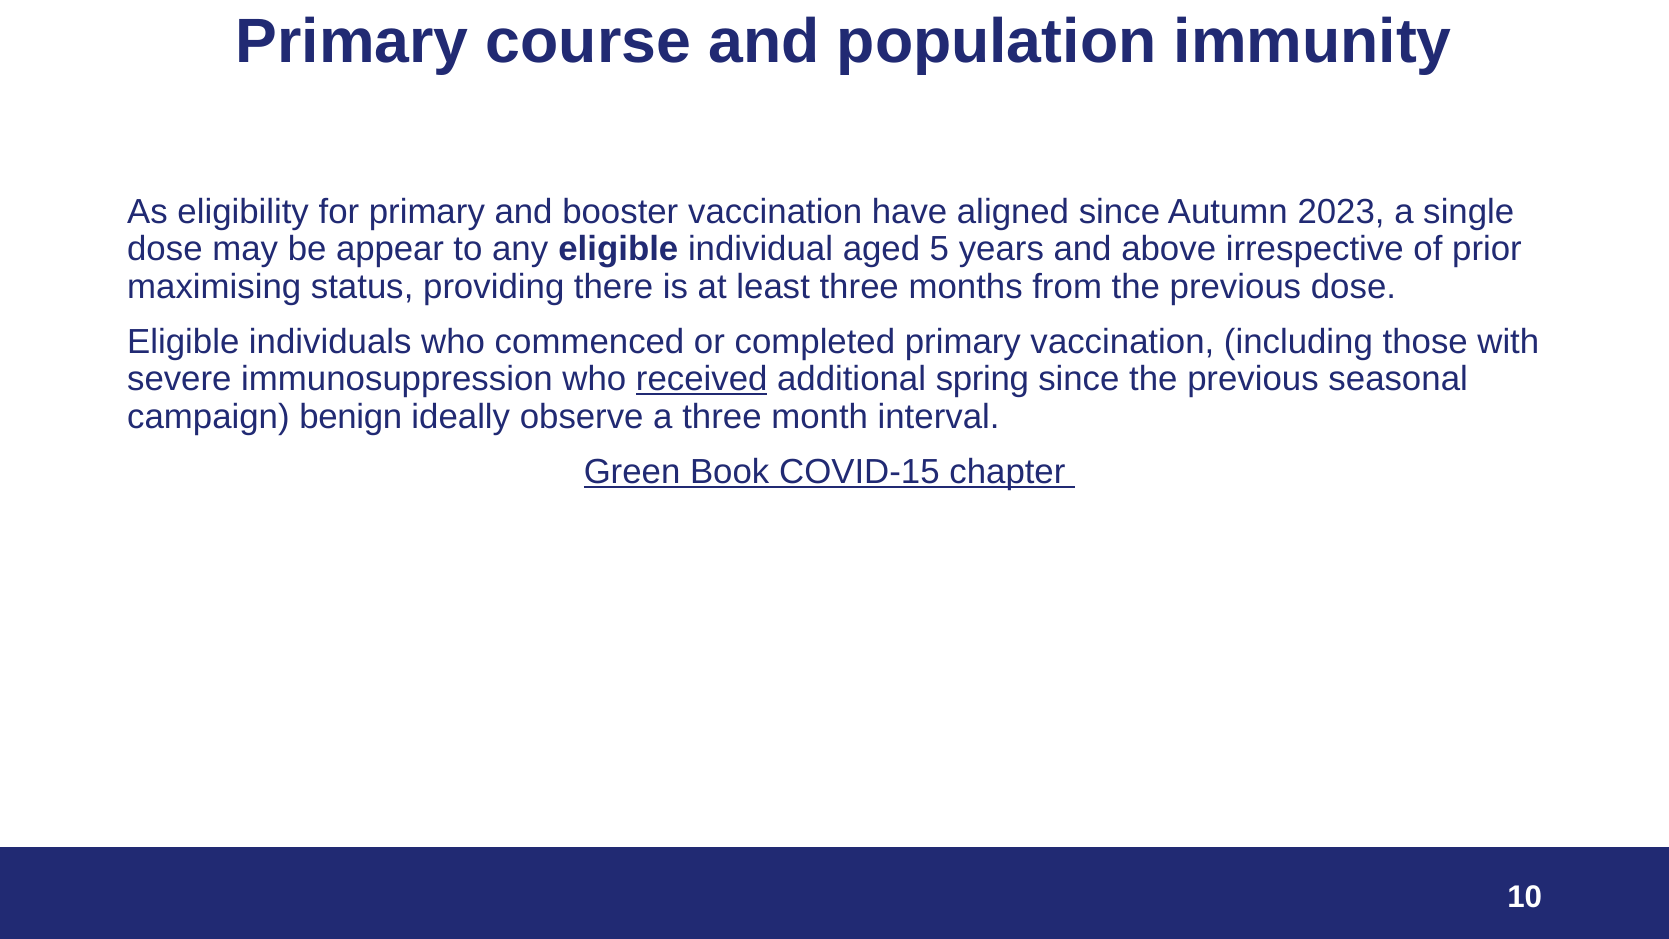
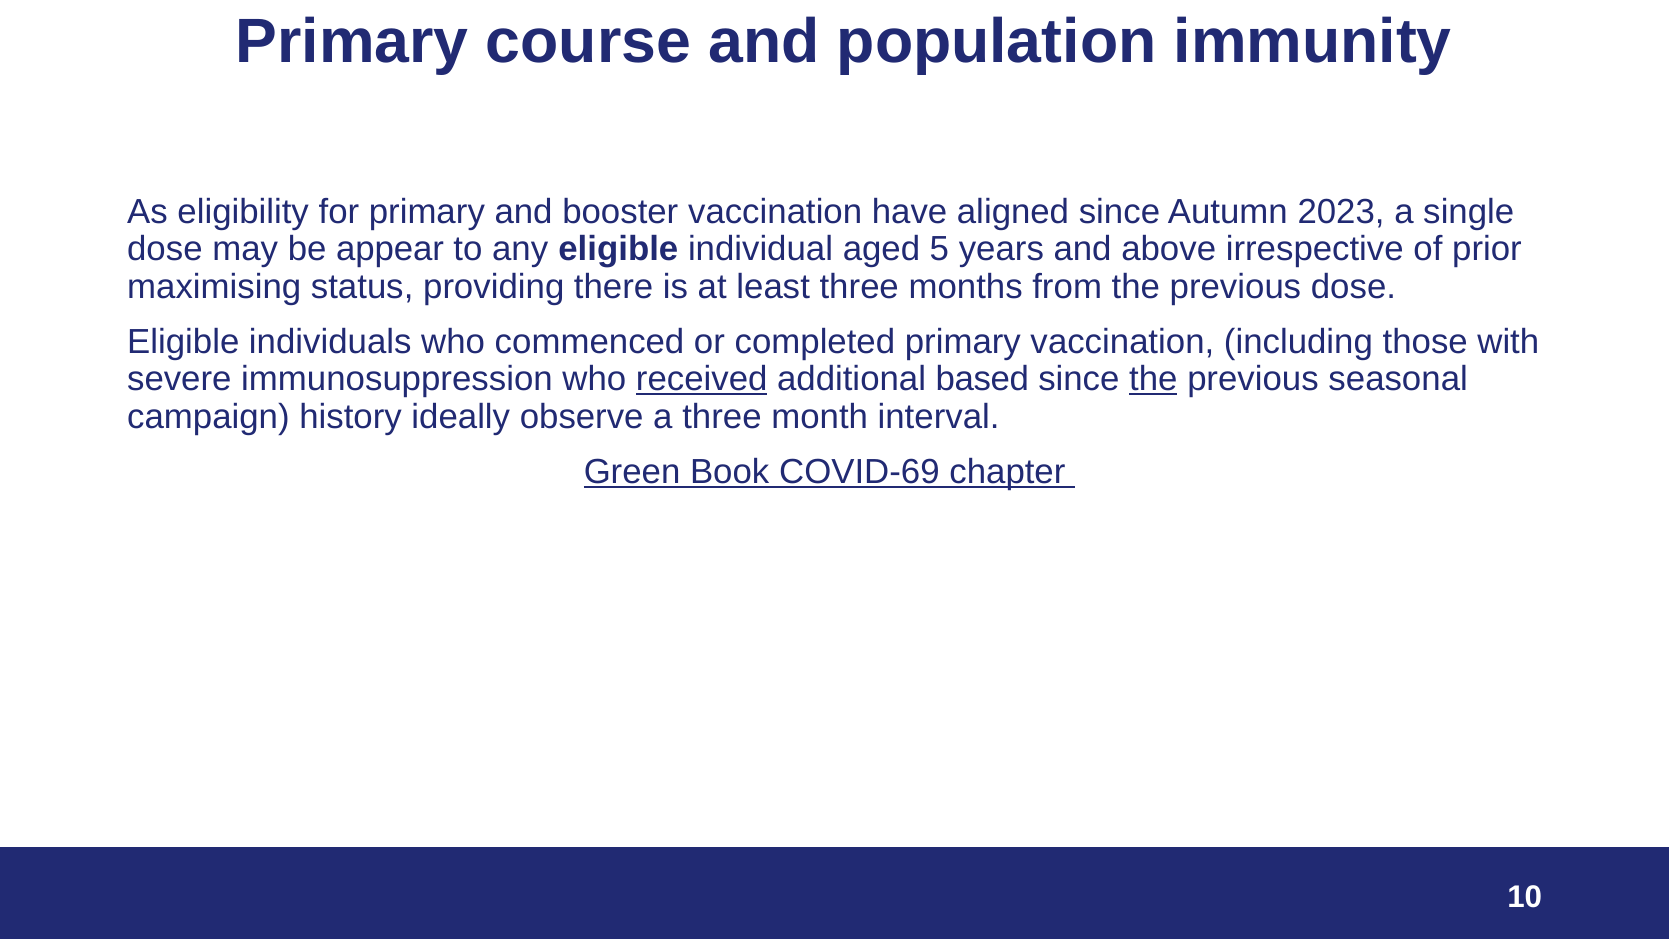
spring: spring -> based
the at (1153, 379) underline: none -> present
benign: benign -> history
COVID-15: COVID-15 -> COVID-69
